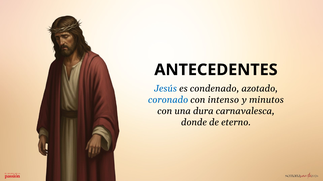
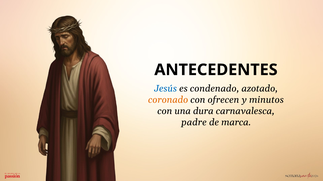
coronado colour: blue -> orange
intenso: intenso -> ofrecen
donde: donde -> padre
eterno: eterno -> marca
